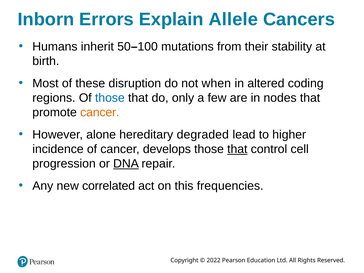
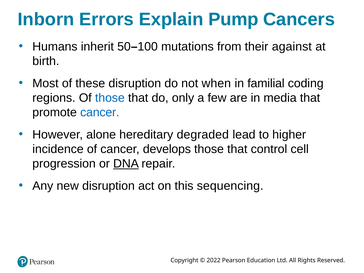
Allele: Allele -> Pump
stability: stability -> against
altered: altered -> familial
nodes: nodes -> media
cancer at (100, 112) colour: orange -> blue
that at (237, 149) underline: present -> none
new correlated: correlated -> disruption
frequencies: frequencies -> sequencing
